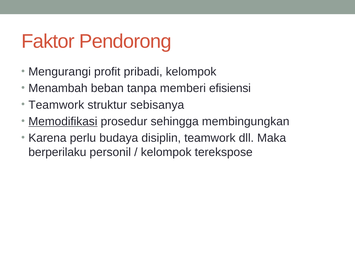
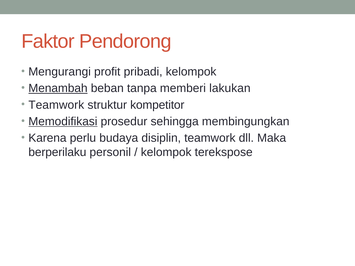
Menambah underline: none -> present
efisiensi: efisiensi -> lakukan
sebisanya: sebisanya -> kompetitor
